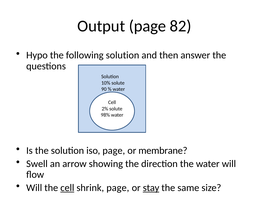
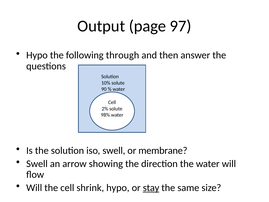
82: 82 -> 97
following solution: solution -> through
iso page: page -> swell
cell at (67, 188) underline: present -> none
shrink page: page -> hypo
